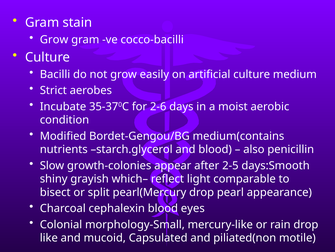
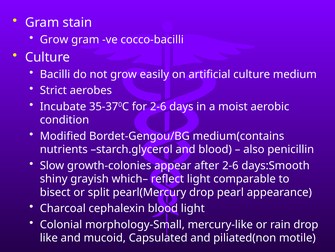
after 2-5: 2-5 -> 2-6
blood eyes: eyes -> light
